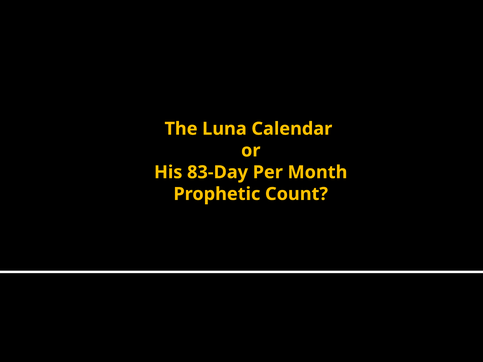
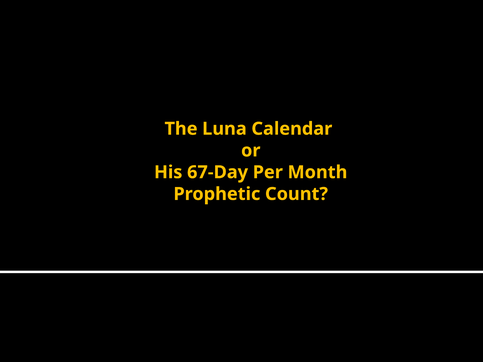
83-Day: 83-Day -> 67-Day
